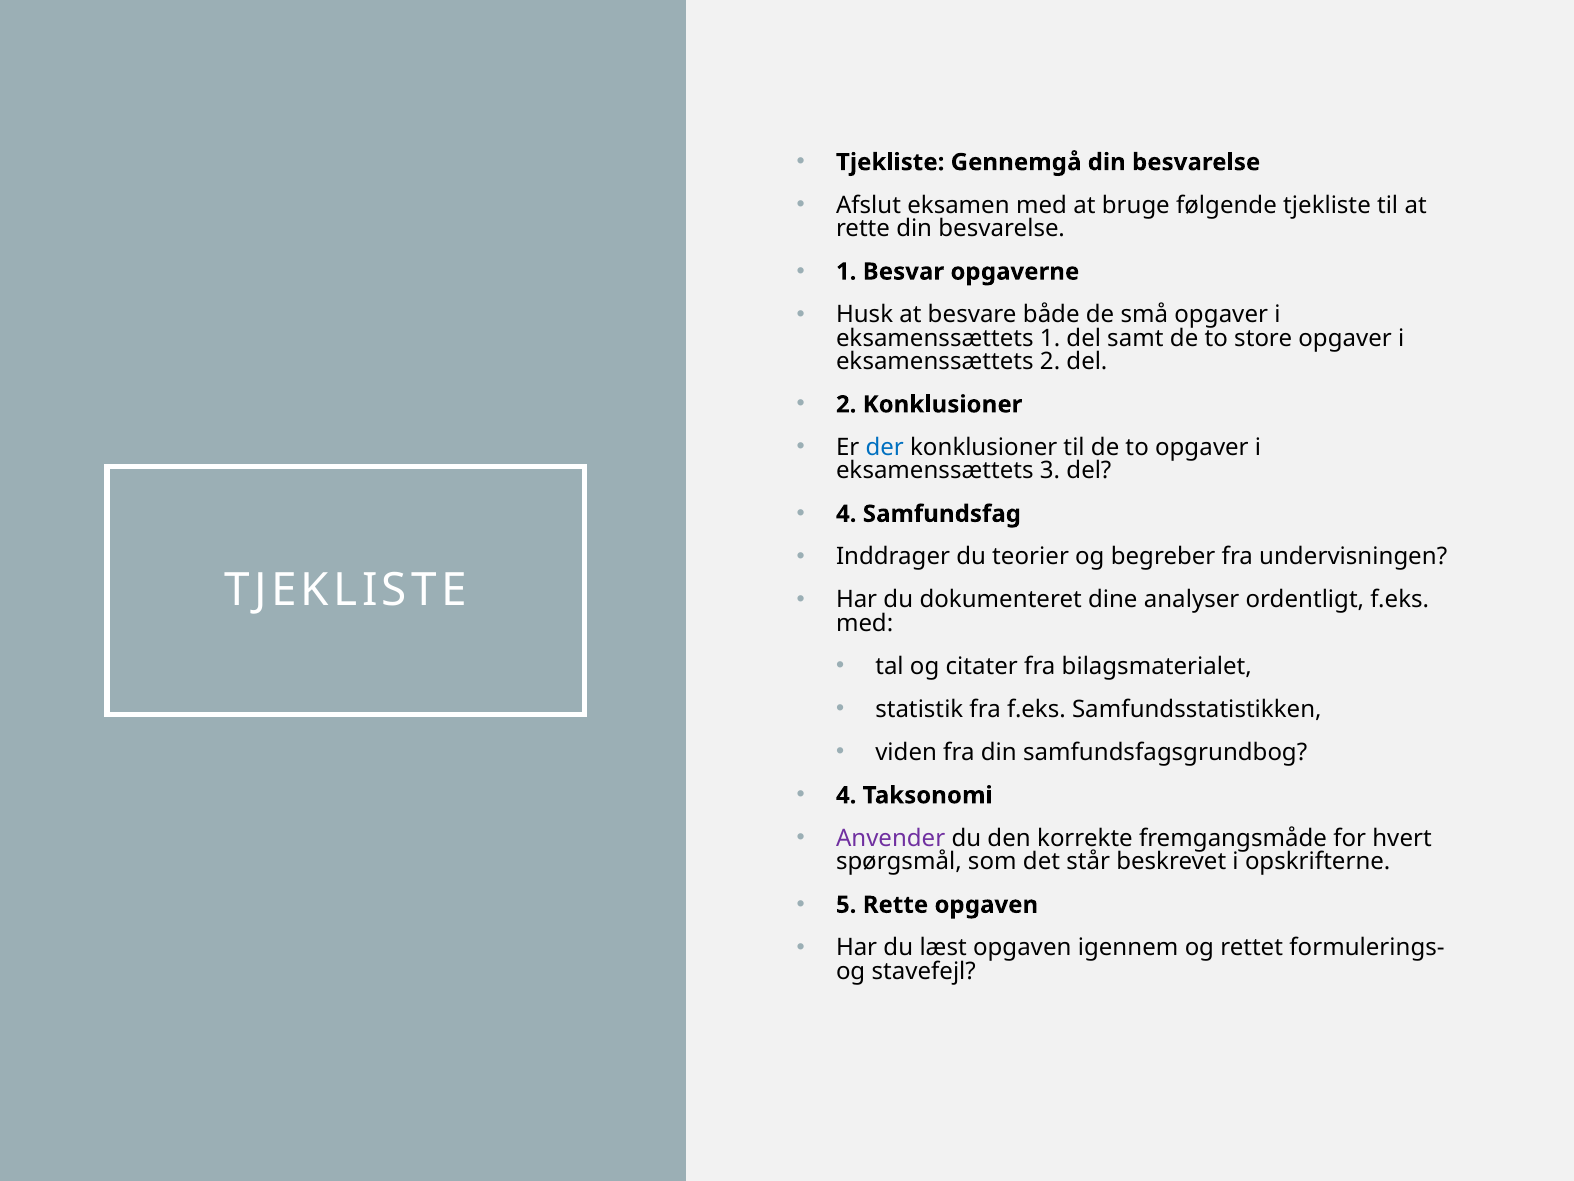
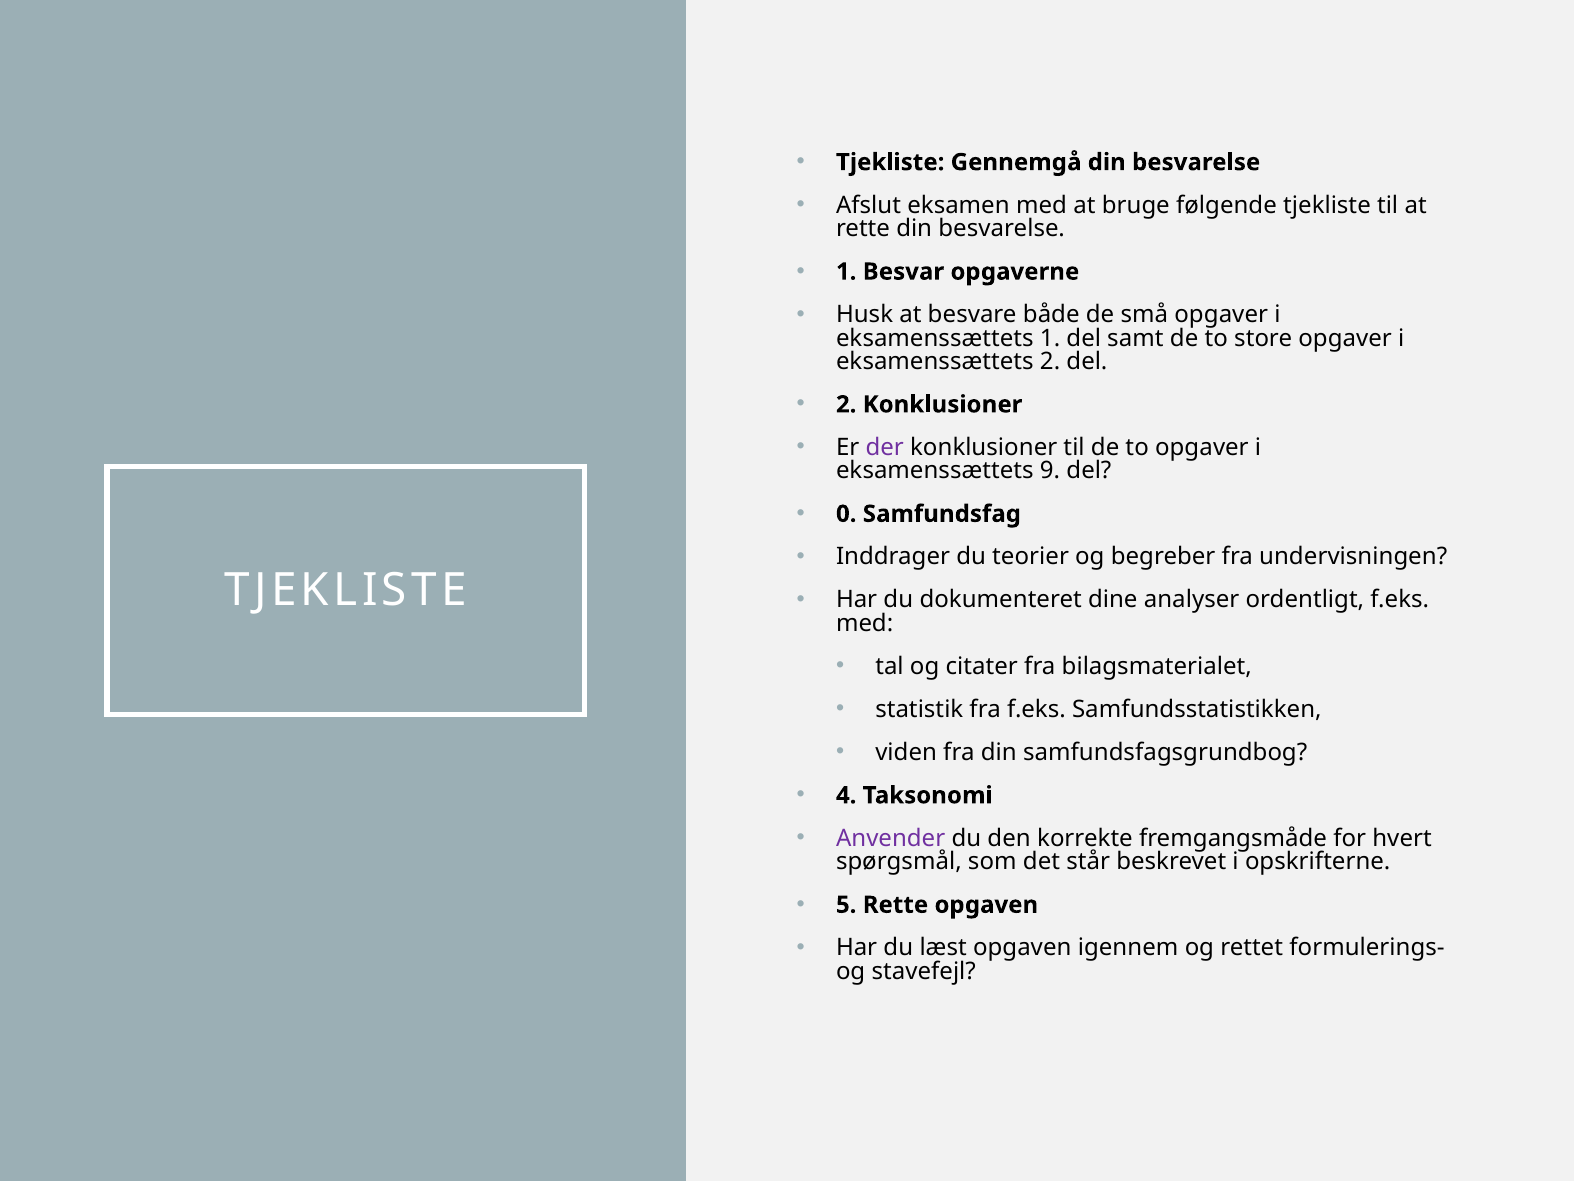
der colour: blue -> purple
3: 3 -> 9
4 at (846, 514): 4 -> 0
